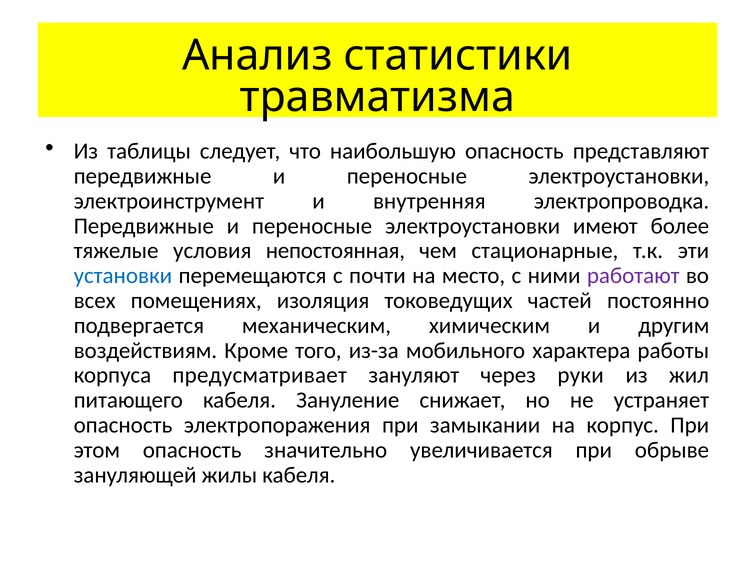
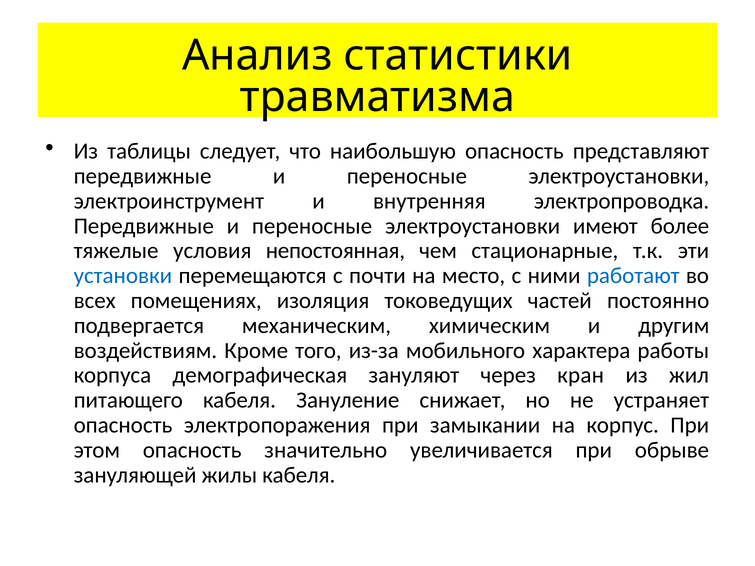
работают colour: purple -> blue
предусматривает: предусматривает -> демографическая
руки: руки -> кран
